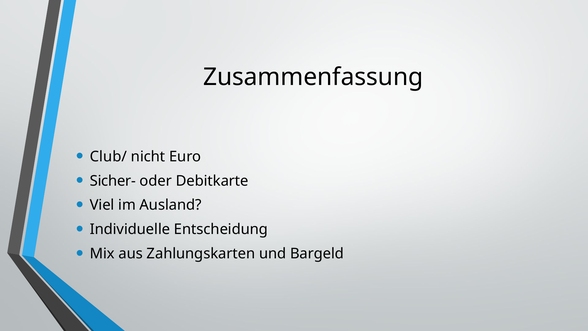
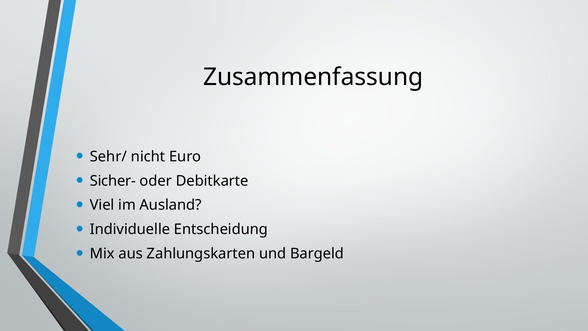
Club/: Club/ -> Sehr/
